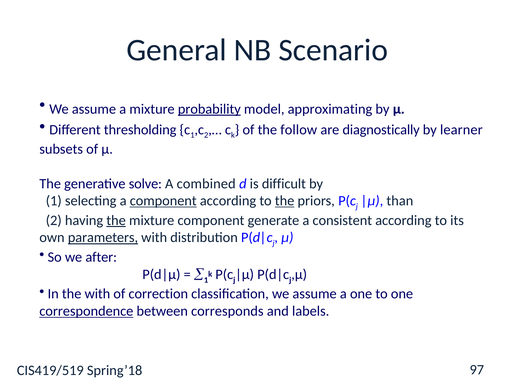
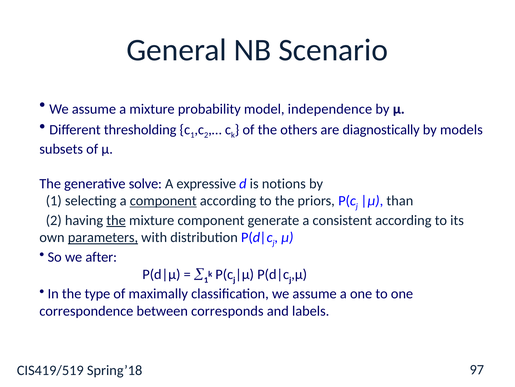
probability underline: present -> none
approximating: approximating -> independence
follow: follow -> others
learner: learner -> models
combined: combined -> expressive
difficult: difficult -> notions
the at (285, 200) underline: present -> none
the with: with -> type
correction: correction -> maximally
correspondence underline: present -> none
